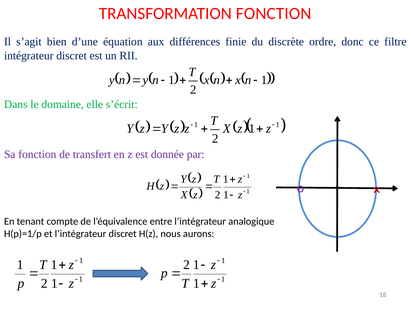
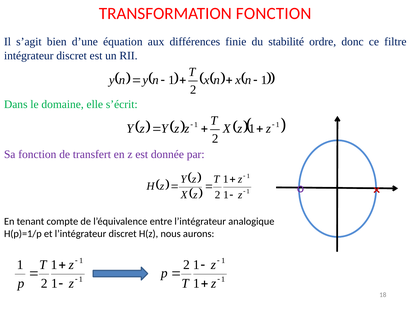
discrète: discrète -> stabilité
